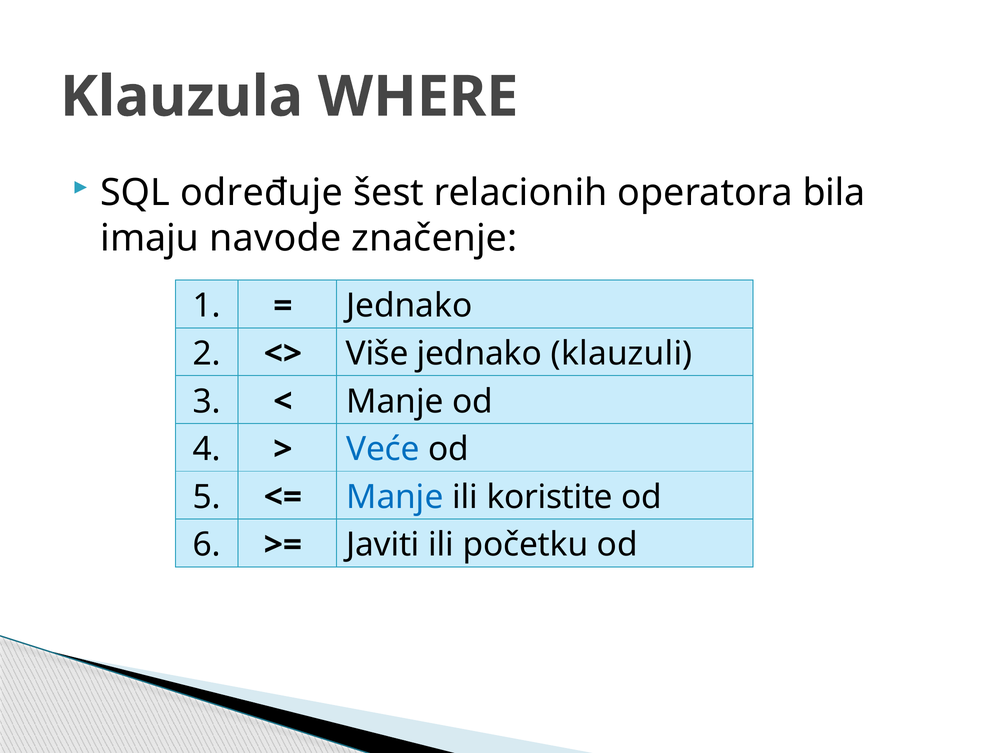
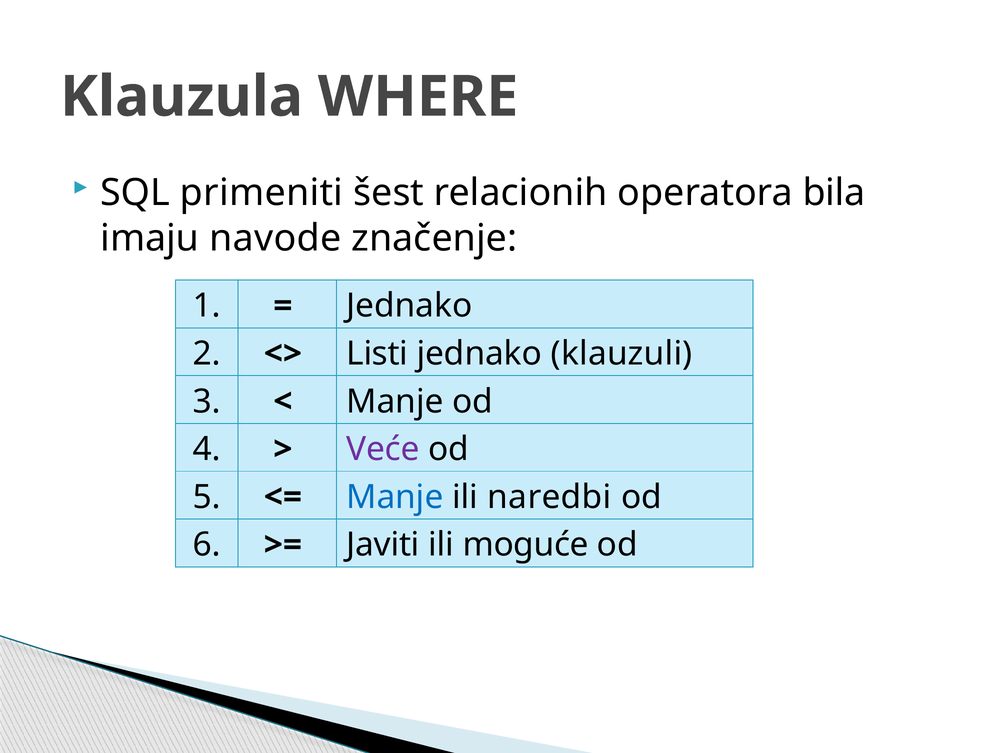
određuje: određuje -> primeniti
Više: Više -> Listi
Veće colour: blue -> purple
koristite: koristite -> naredbi
početku: početku -> moguće
